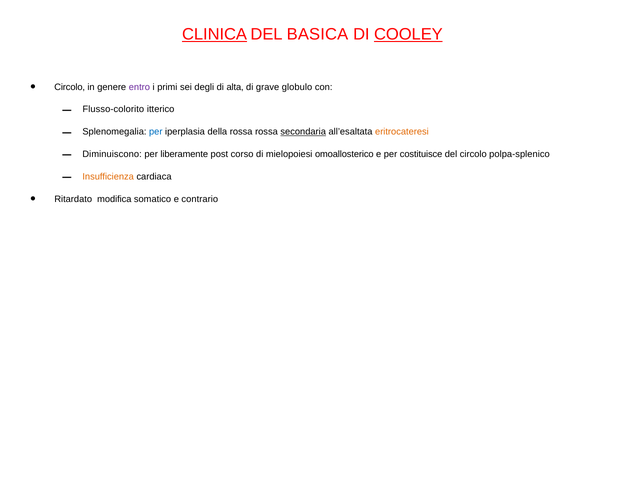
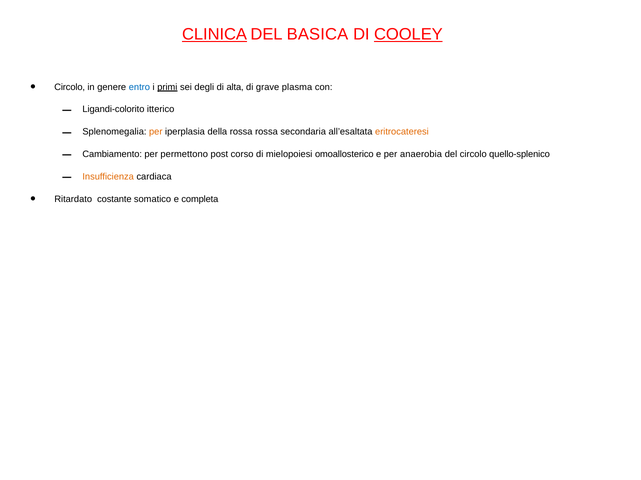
entro colour: purple -> blue
primi underline: none -> present
globulo: globulo -> plasma
Flusso-colorito: Flusso-colorito -> Ligandi-colorito
per at (156, 132) colour: blue -> orange
secondaria underline: present -> none
Diminuiscono: Diminuiscono -> Cambiamento
liberamente: liberamente -> permettono
costituisce: costituisce -> anaerobia
polpa-splenico: polpa-splenico -> quello-splenico
modifica: modifica -> costante
contrario: contrario -> completa
